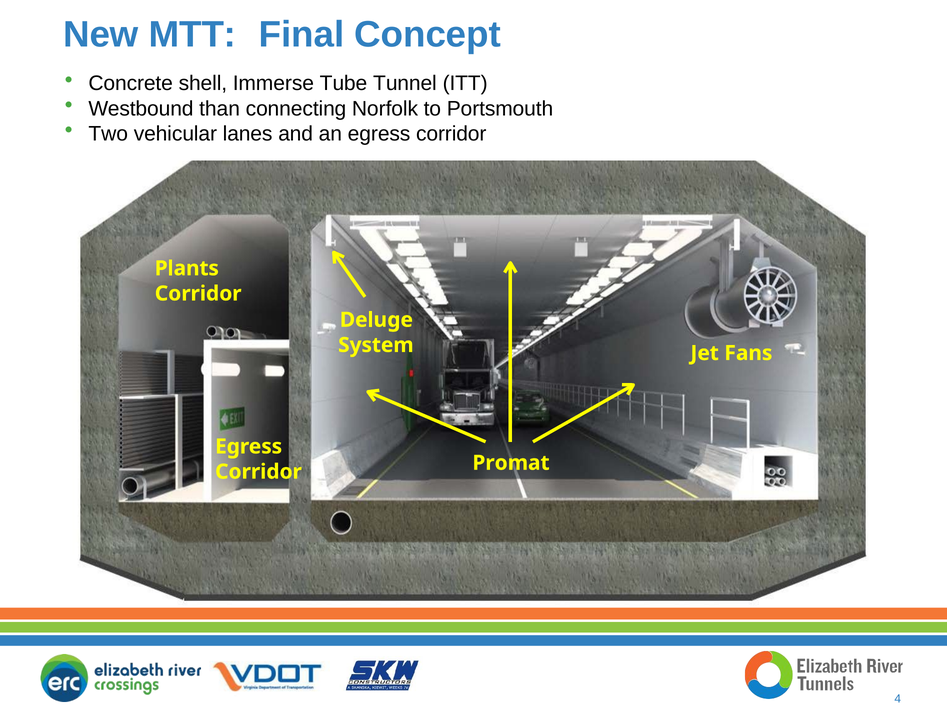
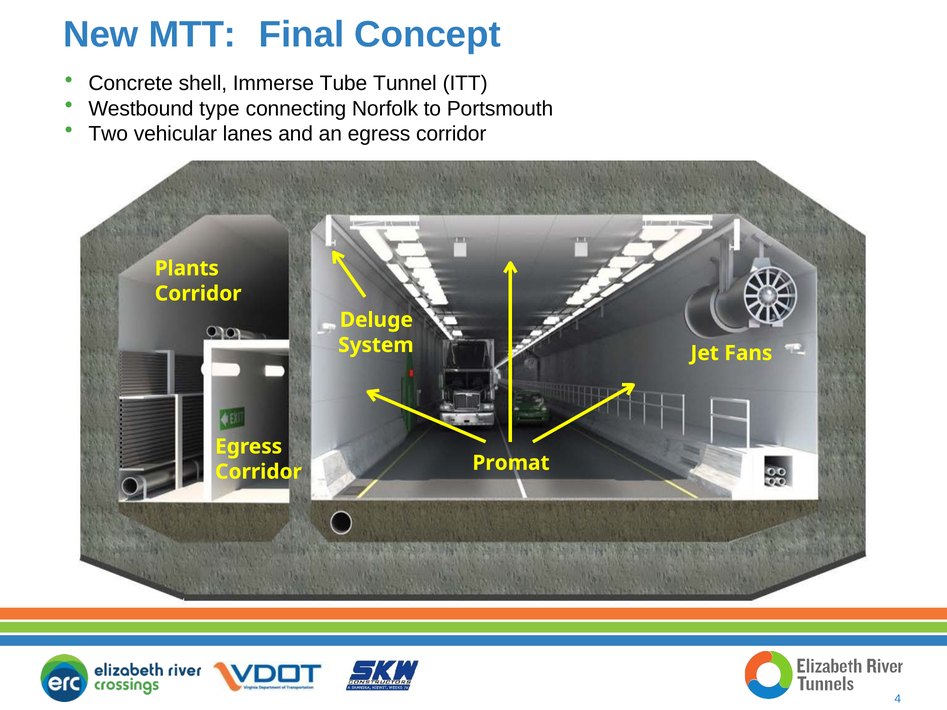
than: than -> type
